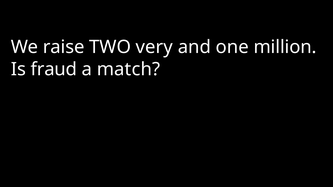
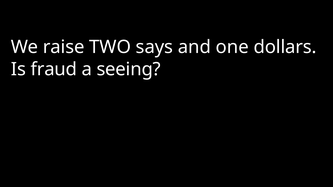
very: very -> says
million: million -> dollars
match: match -> seeing
